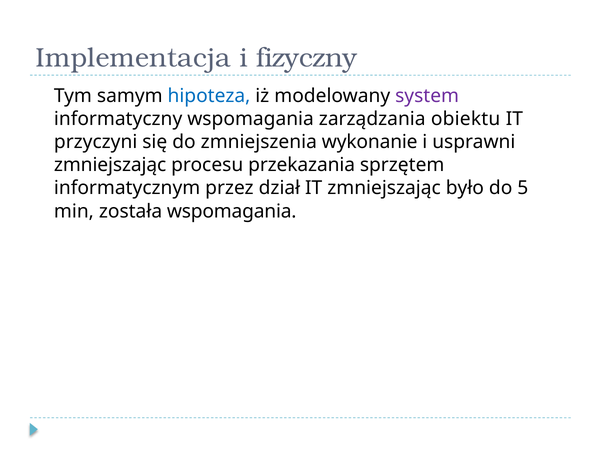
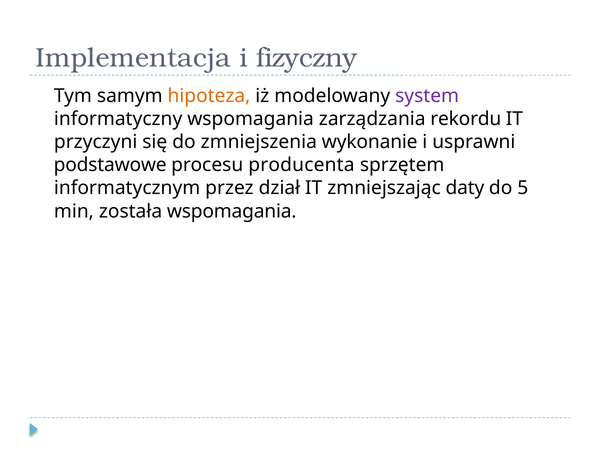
hipoteza colour: blue -> orange
obiektu: obiektu -> rekordu
zmniejszając at (110, 165): zmniejszając -> podstawowe
przekazania: przekazania -> producenta
było: było -> daty
